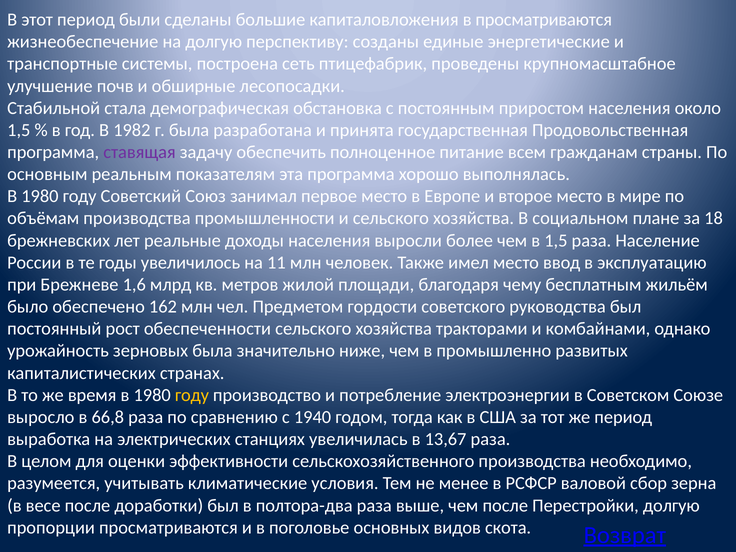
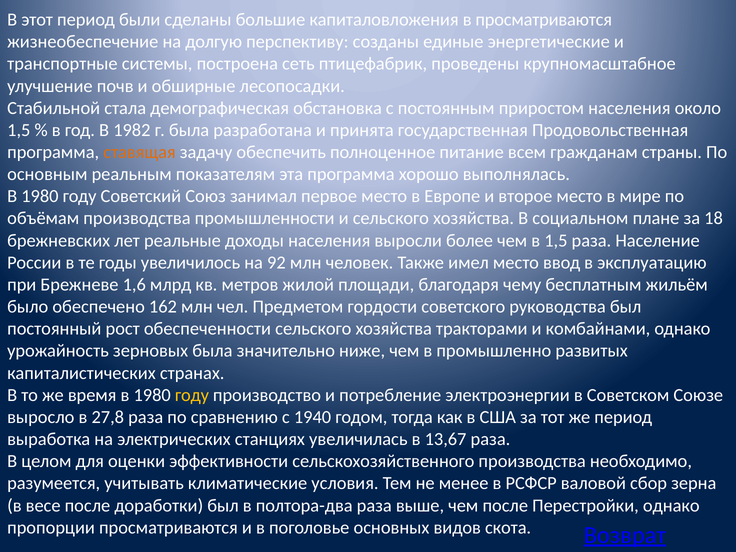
ставящая colour: purple -> orange
11: 11 -> 92
66,8: 66,8 -> 27,8
Перестройки долгую: долгую -> однако
